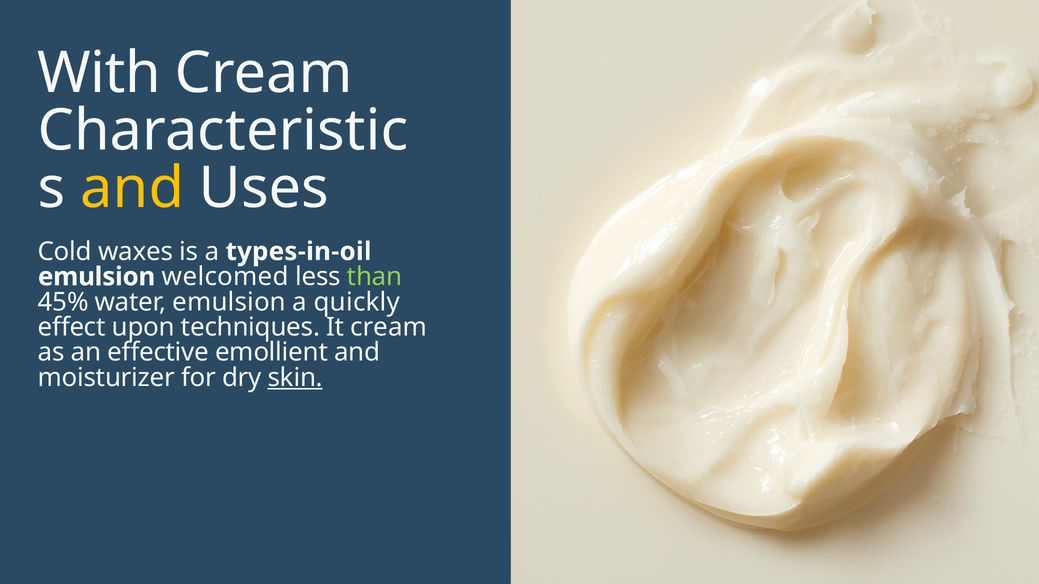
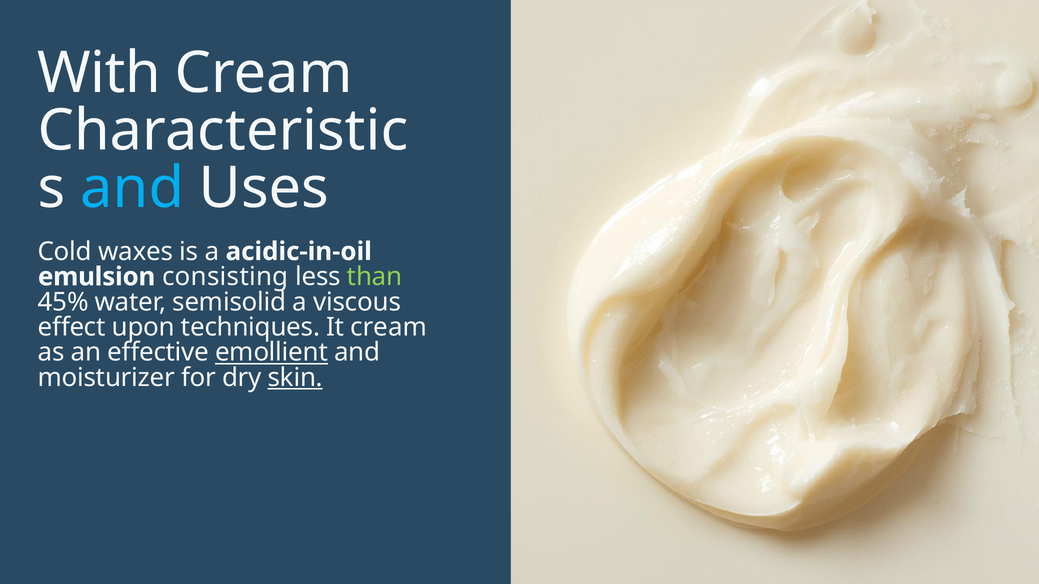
and at (132, 189) colour: yellow -> light blue
types-in-oil: types-in-oil -> acidic-in-oil
welcomed: welcomed -> consisting
water emulsion: emulsion -> semisolid
quickly: quickly -> viscous
emollient underline: none -> present
